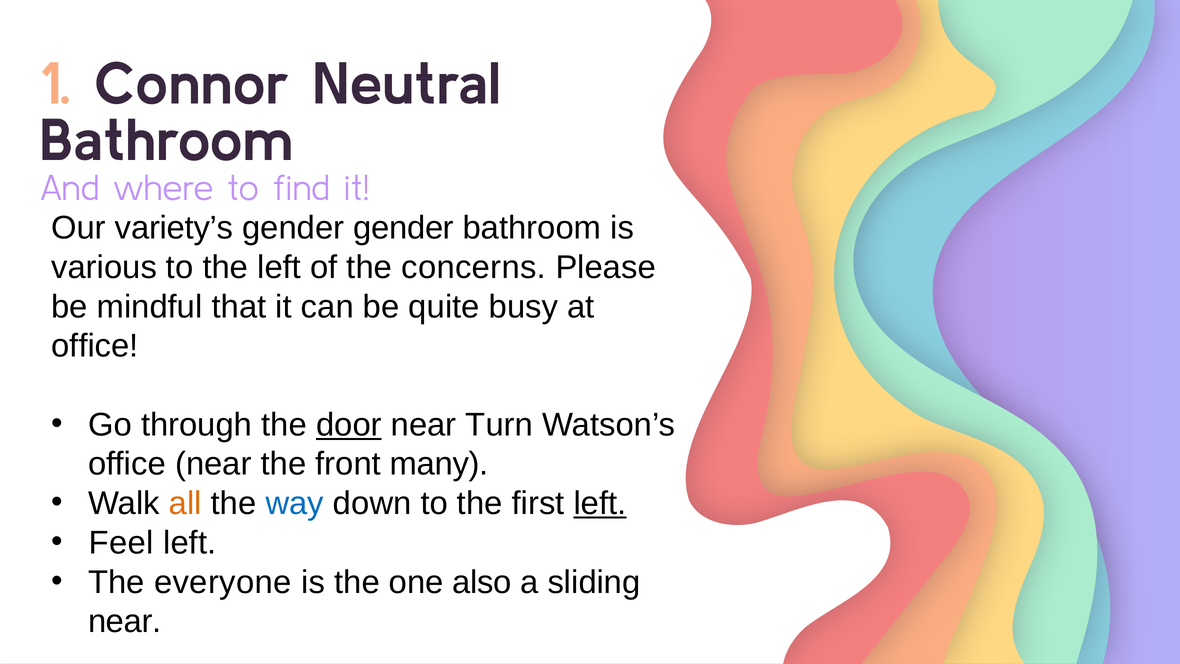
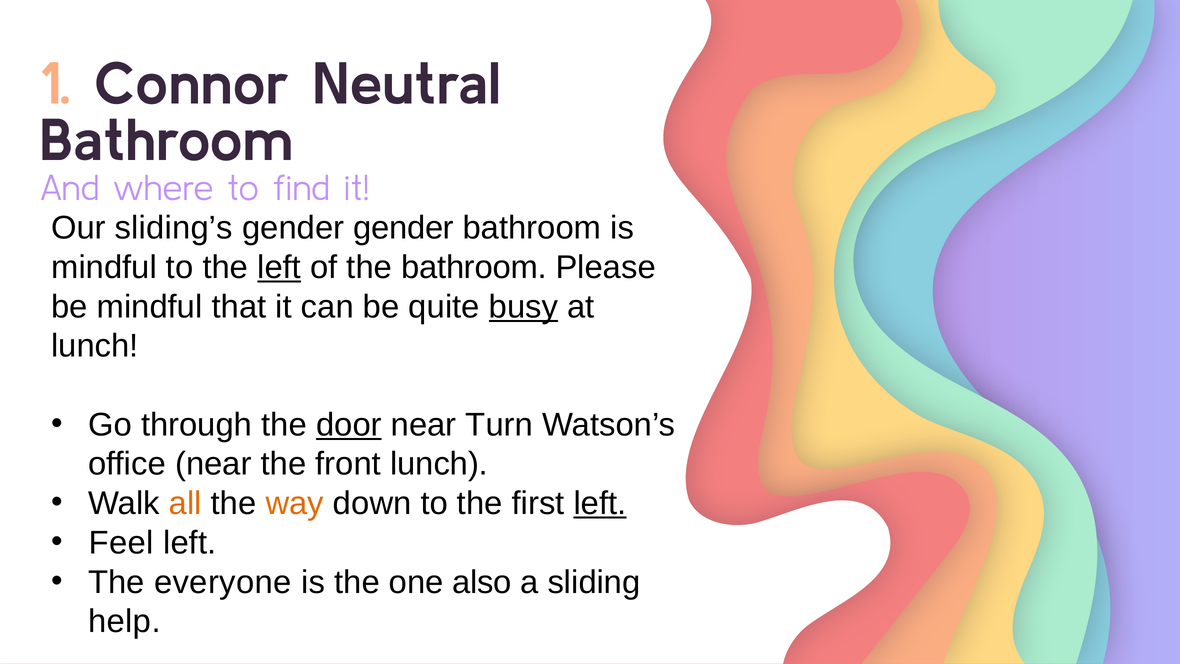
variety’s: variety’s -> sliding’s
various at (104, 267): various -> mindful
left at (279, 267) underline: none -> present
the concerns: concerns -> bathroom
busy underline: none -> present
office at (95, 346): office -> lunch
front many: many -> lunch
way colour: blue -> orange
near at (125, 621): near -> help
